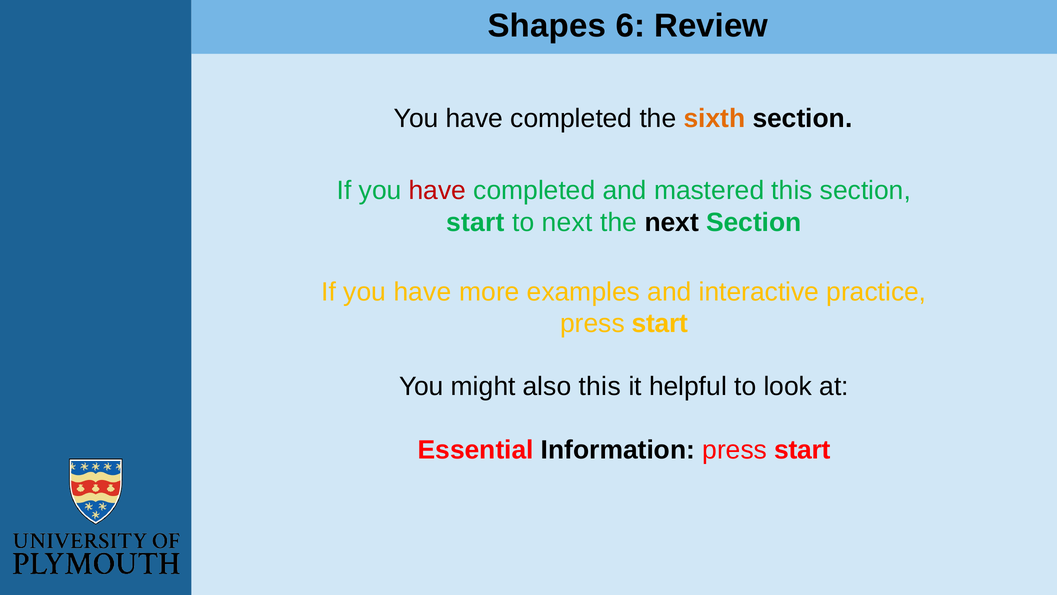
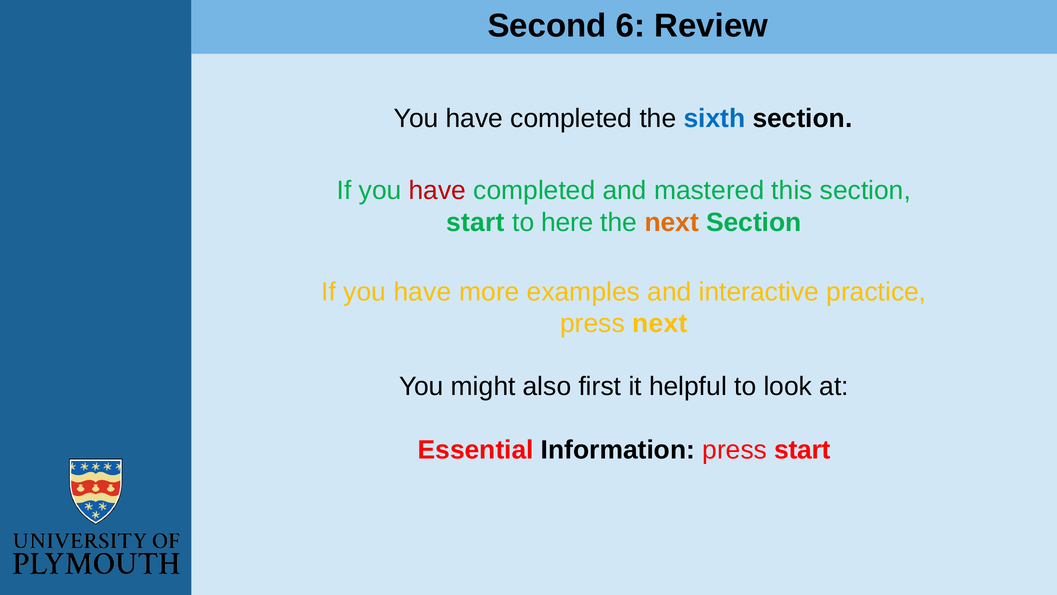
Shapes: Shapes -> Second
sixth colour: orange -> blue
to next: next -> here
next at (672, 222) colour: black -> orange
start at (660, 324): start -> next
also this: this -> first
